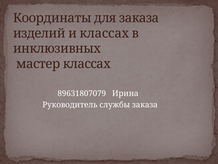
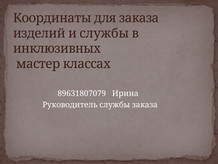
и классах: классах -> службы
